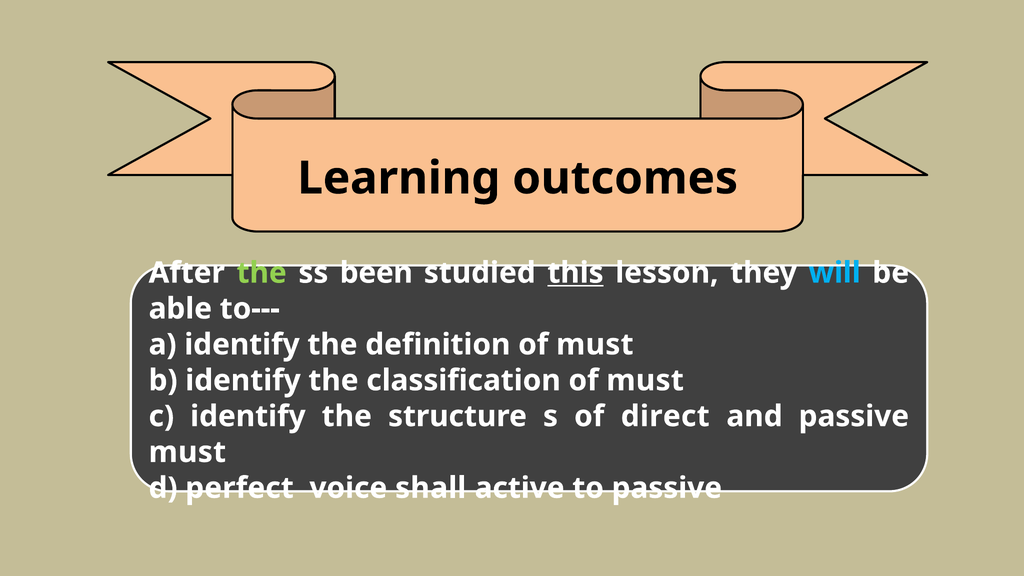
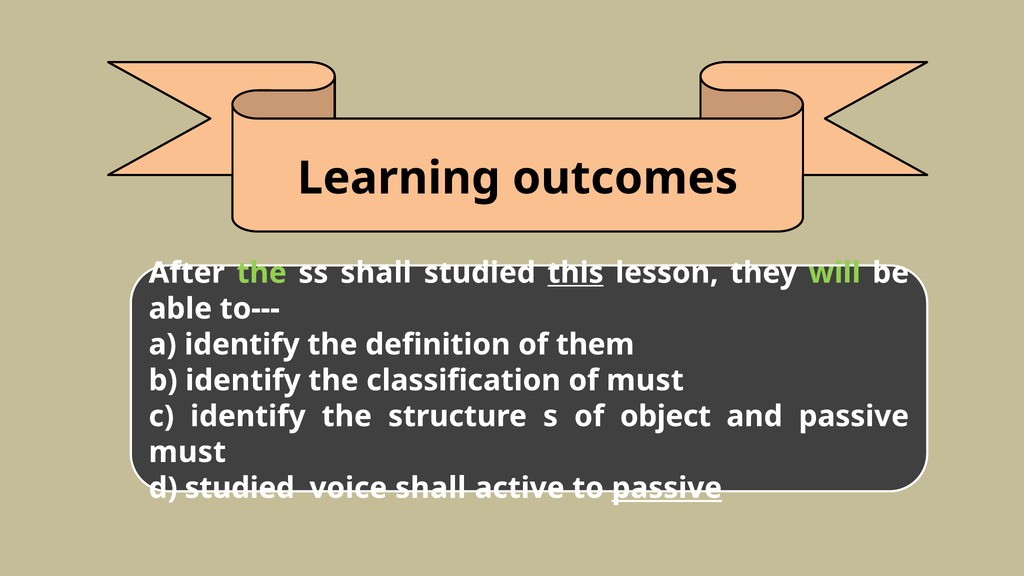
ss been: been -> shall
will colour: light blue -> light green
definition of must: must -> them
direct: direct -> object
d perfect: perfect -> studied
passive at (667, 488) underline: none -> present
